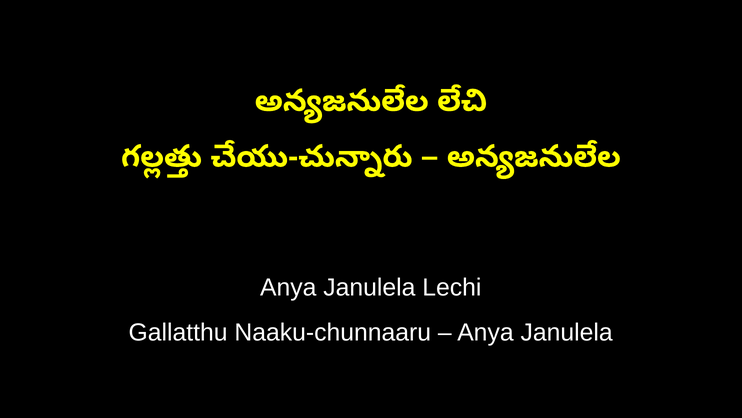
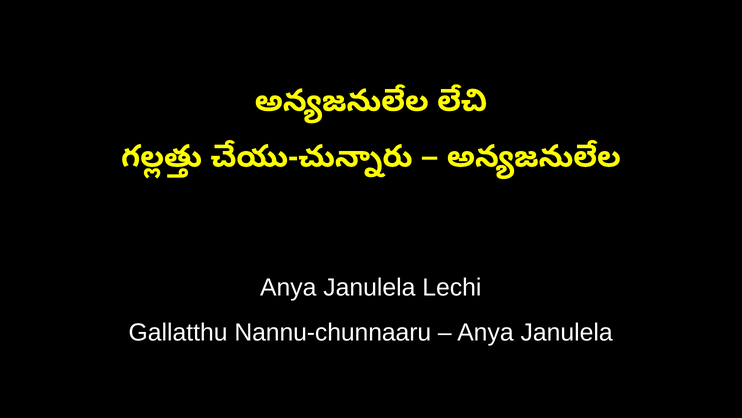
Naaku-chunnaaru: Naaku-chunnaaru -> Nannu-chunnaaru
